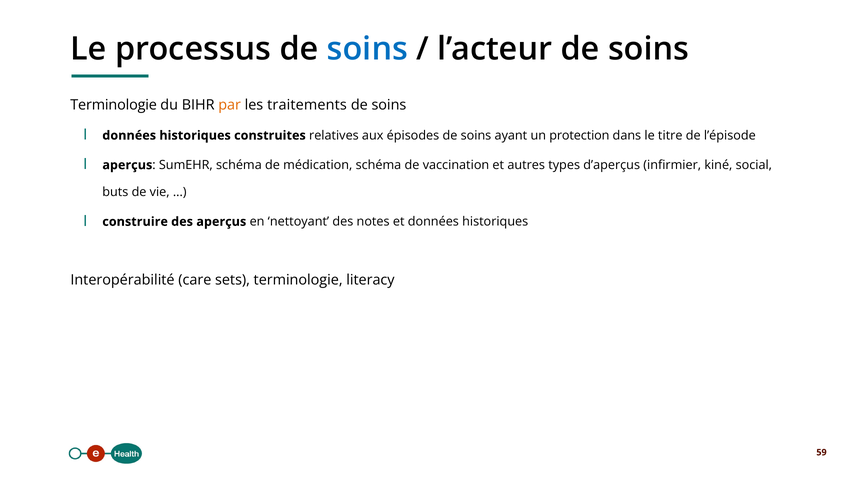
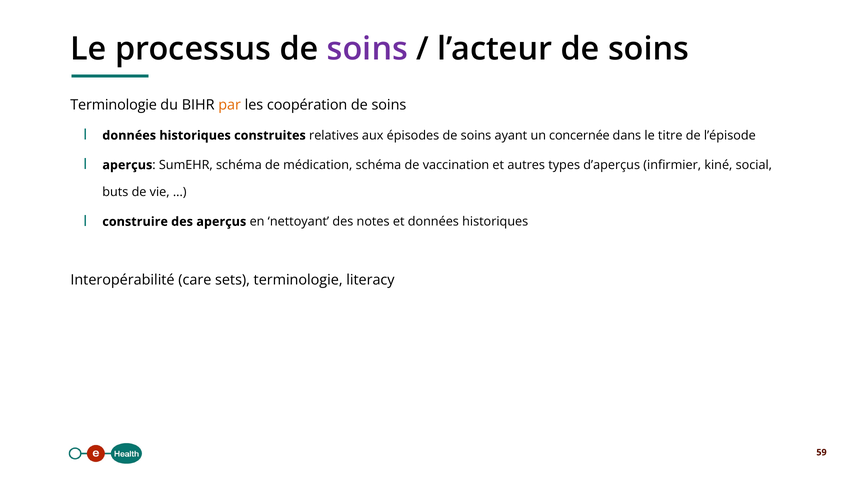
soins at (367, 49) colour: blue -> purple
traitements: traitements -> coopération
protection: protection -> concernée
